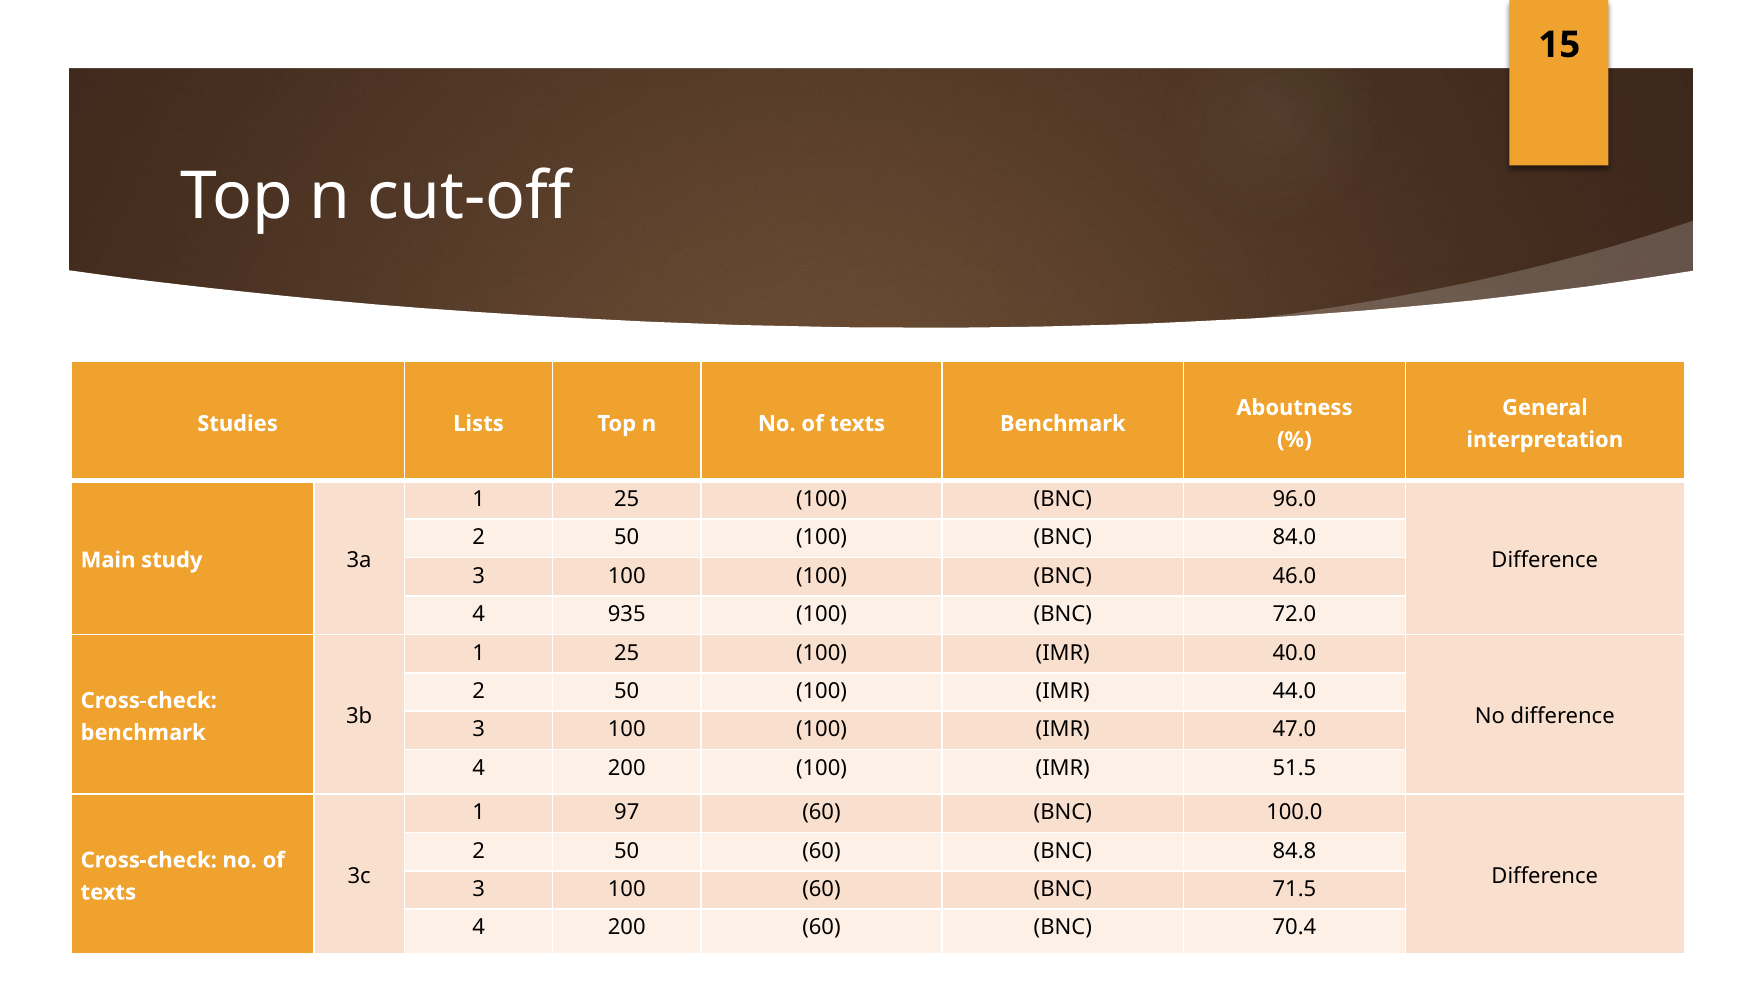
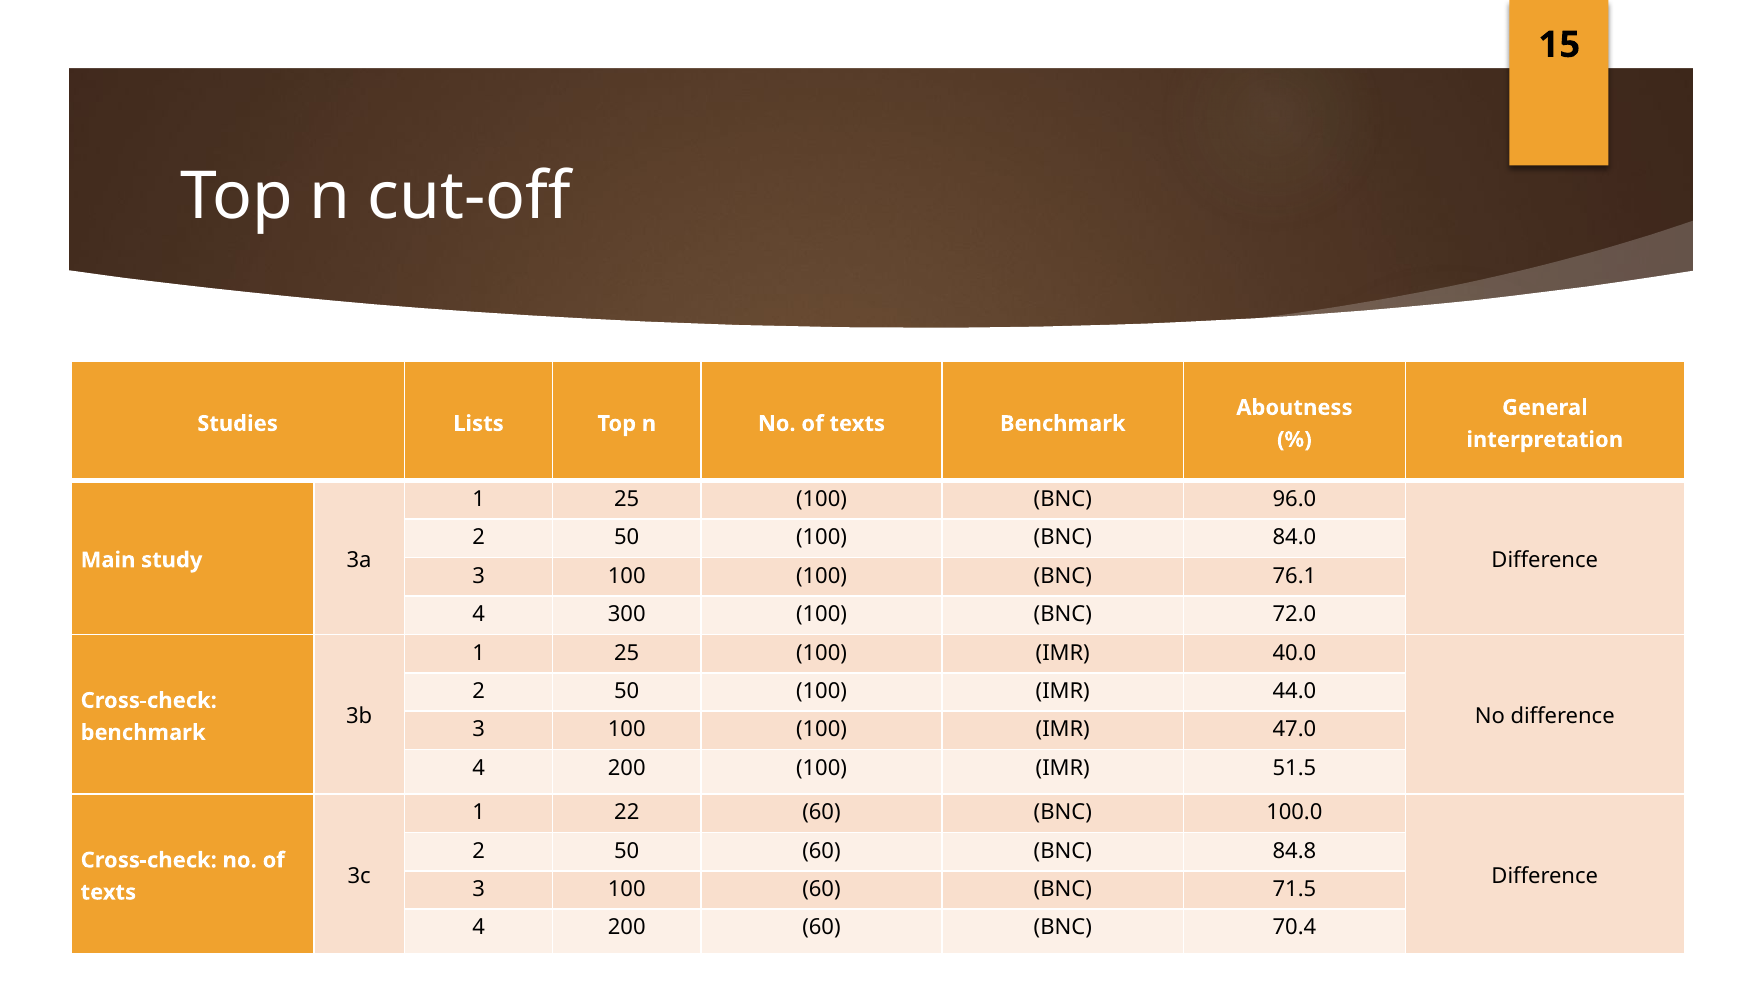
46.0: 46.0 -> 76.1
935: 935 -> 300
97: 97 -> 22
